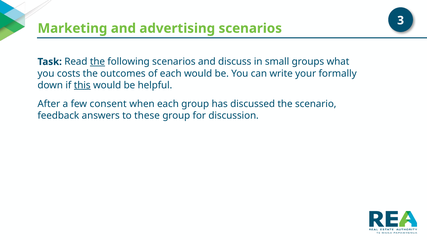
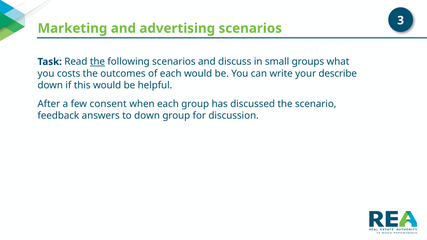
formally: formally -> describe
this underline: present -> none
to these: these -> down
